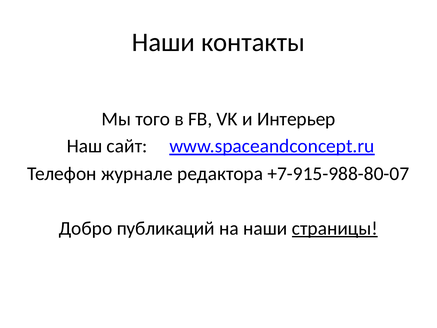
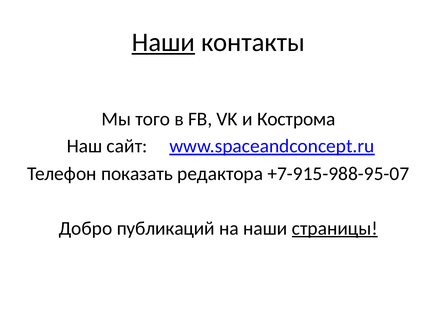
Наши at (163, 42) underline: none -> present
Интерьер: Интерьер -> Кострома
журнале: журнале -> показать
+7-915-988-80-07: +7-915-988-80-07 -> +7-915-988-95-07
